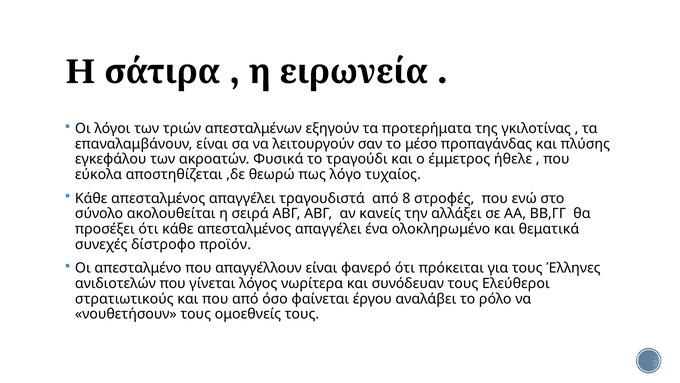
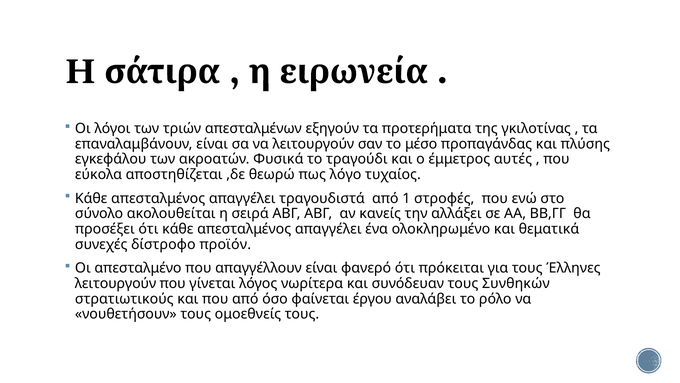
ήθελε: ήθελε -> αυτές
8: 8 -> 1
ανιδιοτελών at (115, 283): ανιδιοτελών -> λειτουργούν
Ελεύθεροι: Ελεύθεροι -> Συνθηκών
